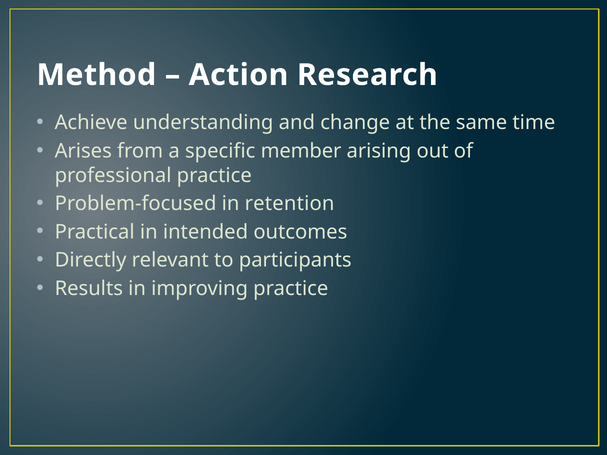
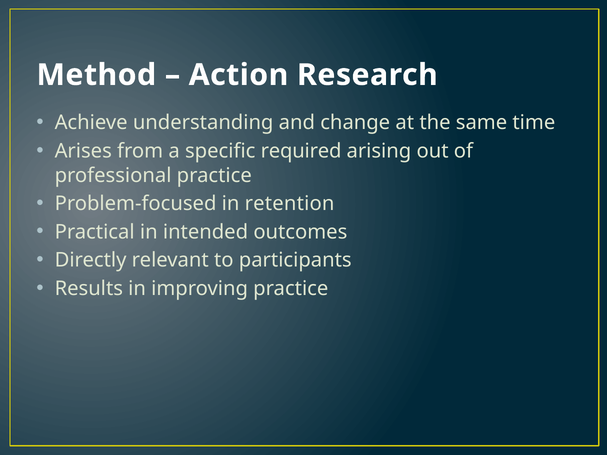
member: member -> required
